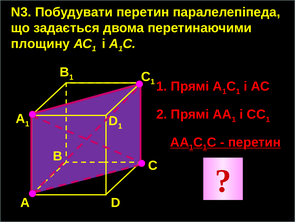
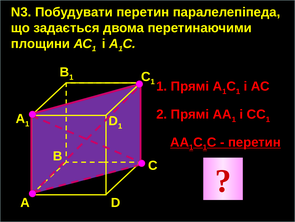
площину: площину -> площини
